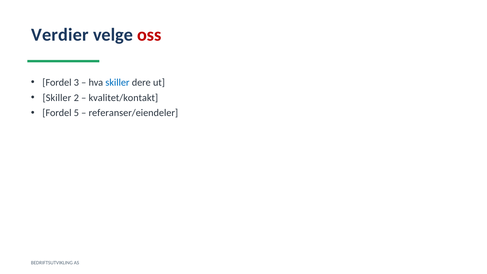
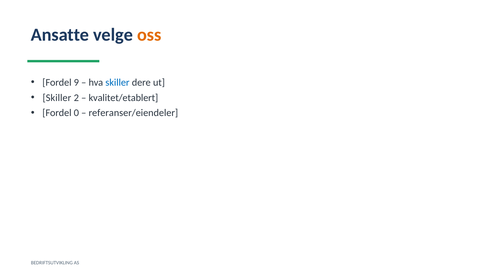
Verdier: Verdier -> Ansatte
oss colour: red -> orange
3: 3 -> 9
kvalitet/kontakt: kvalitet/kontakt -> kvalitet/etablert
5: 5 -> 0
